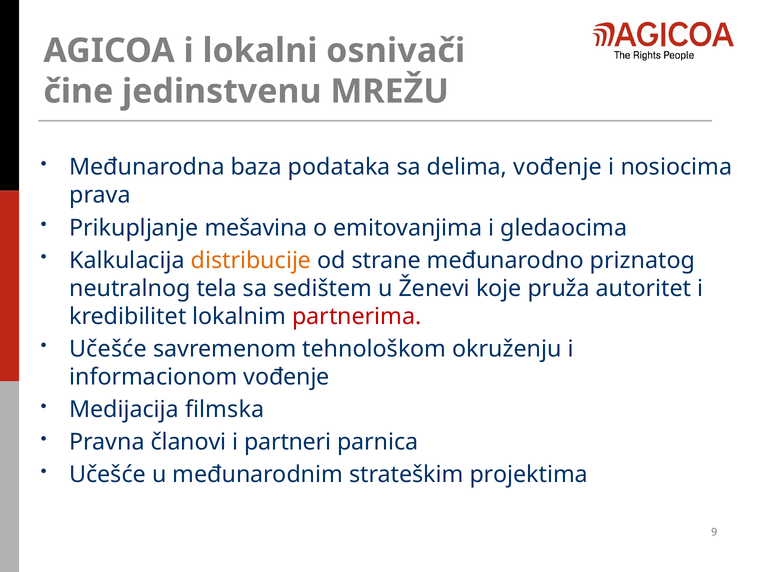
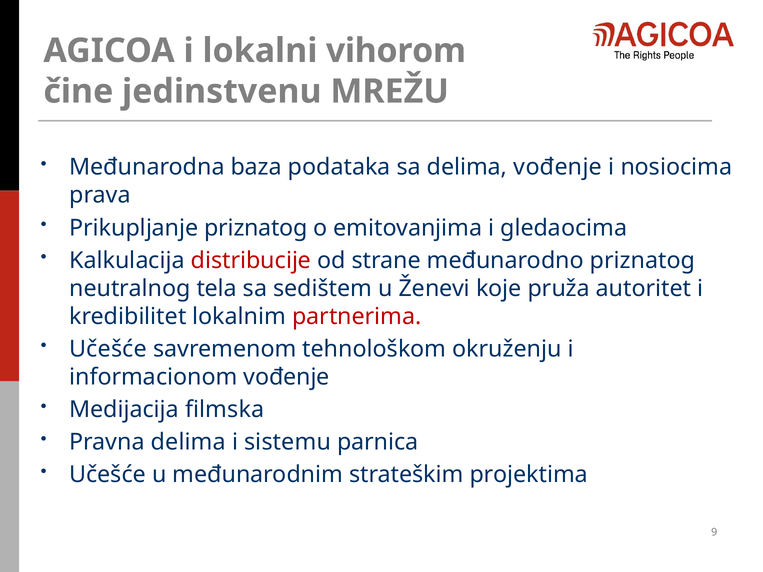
osnivači: osnivači -> vihorom
Prikupljanje mešavina: mešavina -> priznatog
distribucije colour: orange -> red
Pravna članovi: članovi -> delima
partneri: partneri -> sistemu
